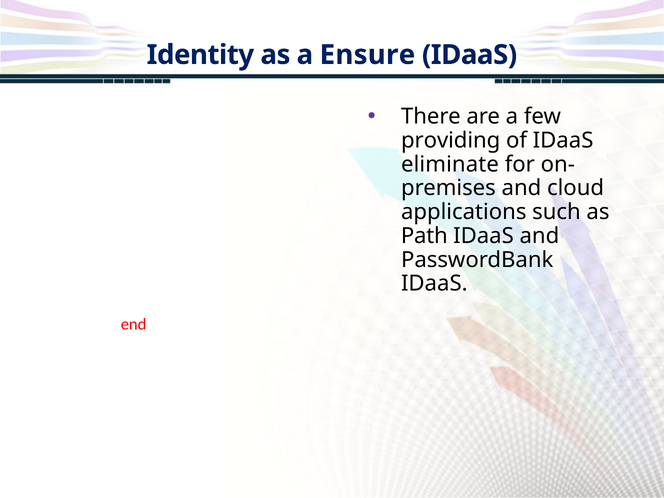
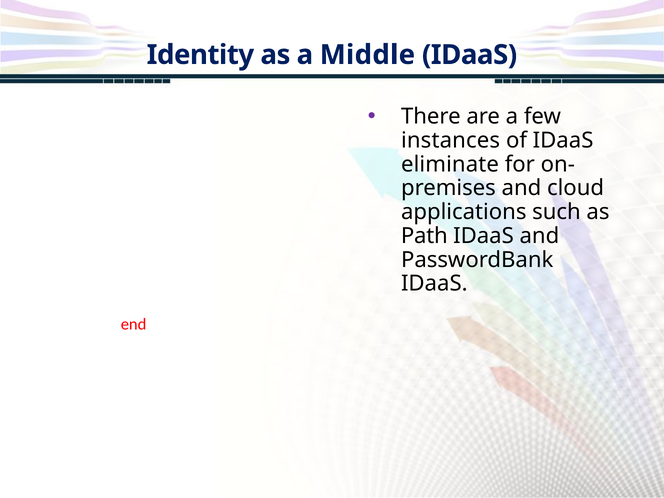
Ensure: Ensure -> Middle
providing: providing -> instances
